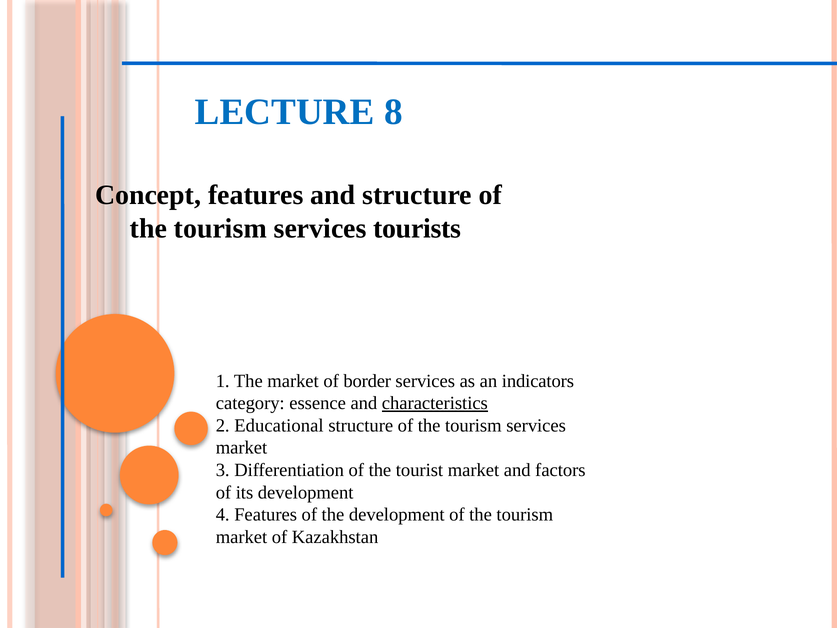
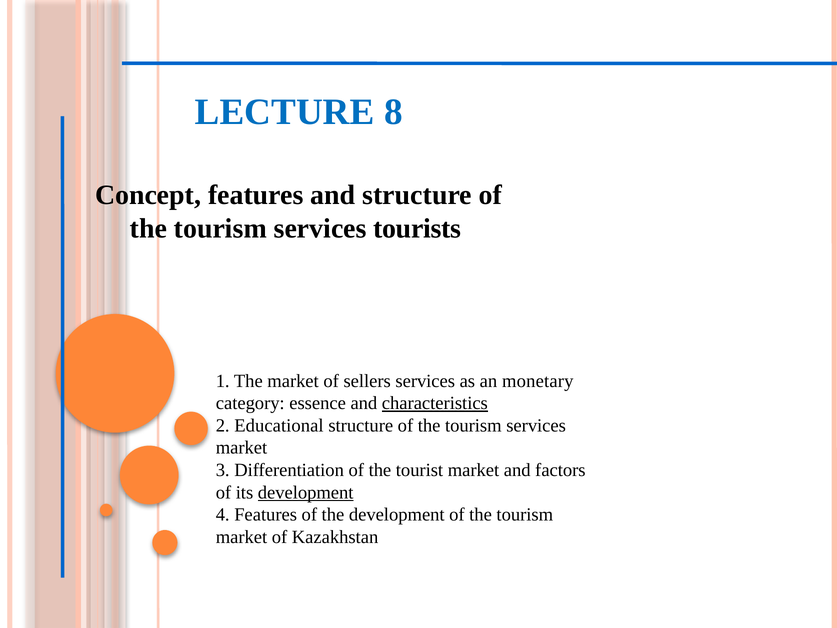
border: border -> sellers
indicators: indicators -> monetary
development at (306, 492) underline: none -> present
